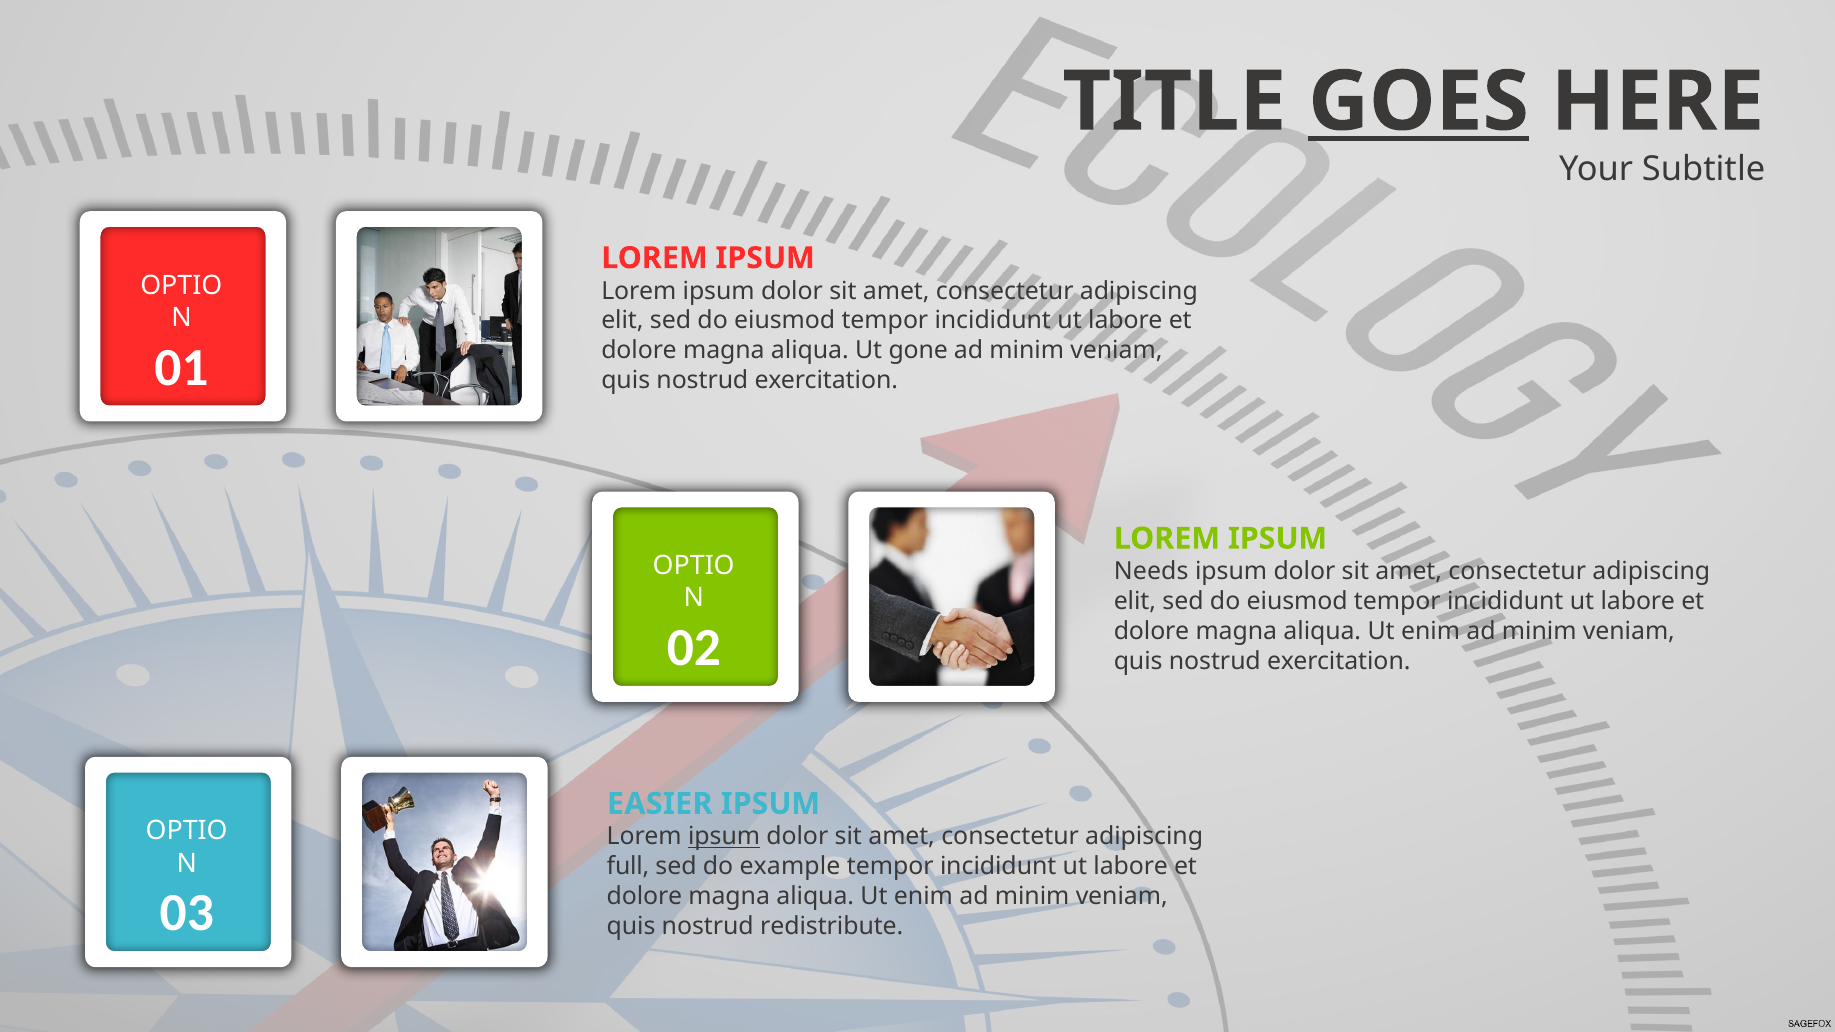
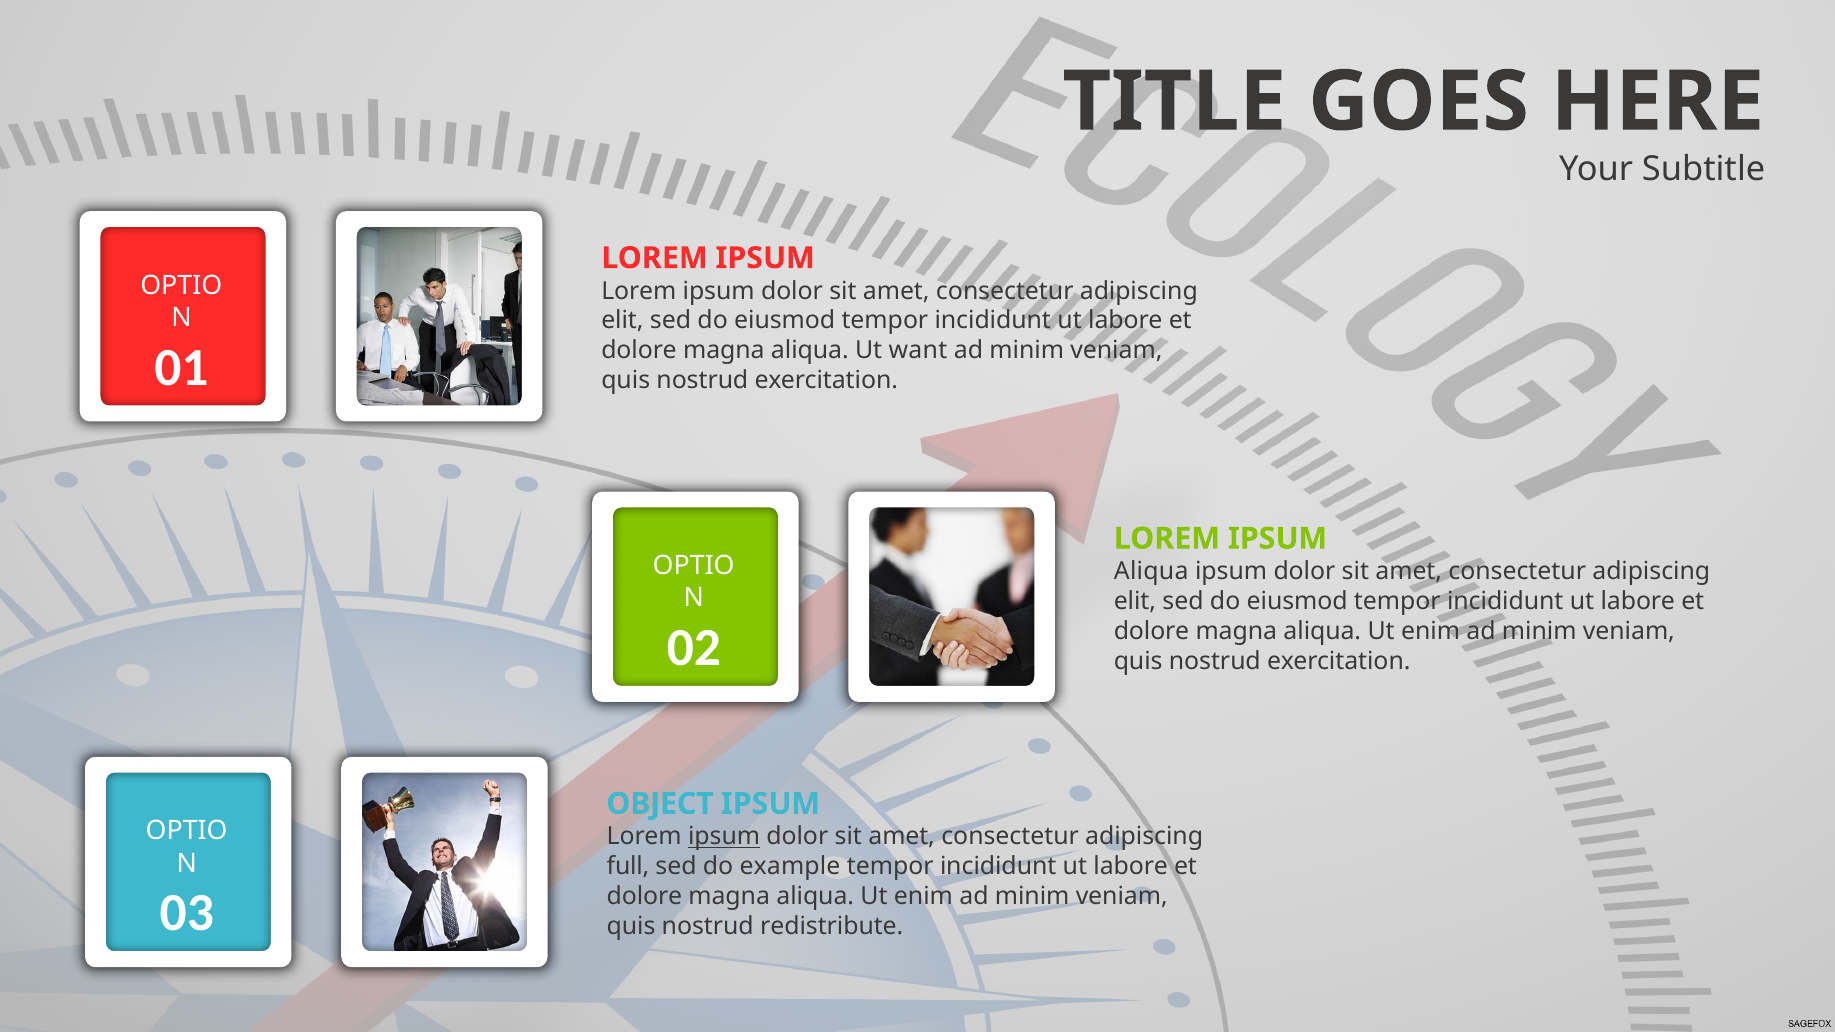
GOES underline: present -> none
gone: gone -> want
Needs at (1151, 571): Needs -> Aliqua
EASIER: EASIER -> OBJECT
